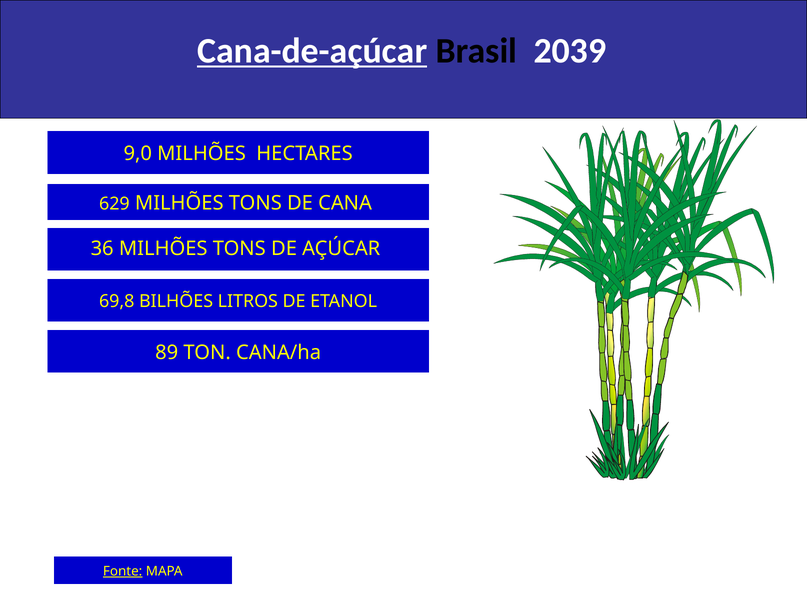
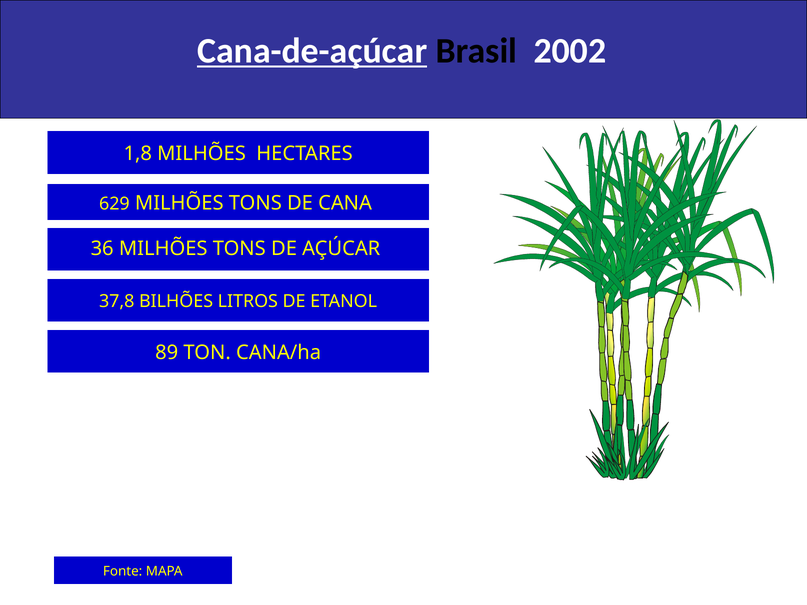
2039: 2039 -> 2002
9,0: 9,0 -> 1,8
69,8: 69,8 -> 37,8
Fonte underline: present -> none
